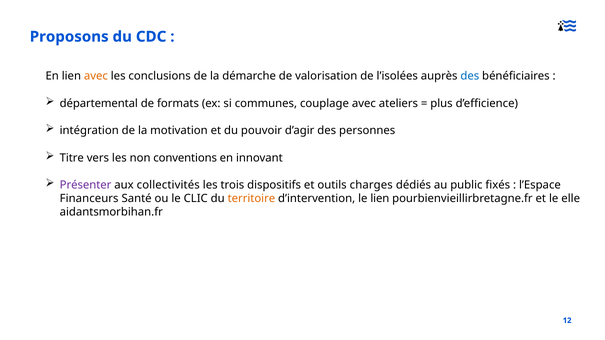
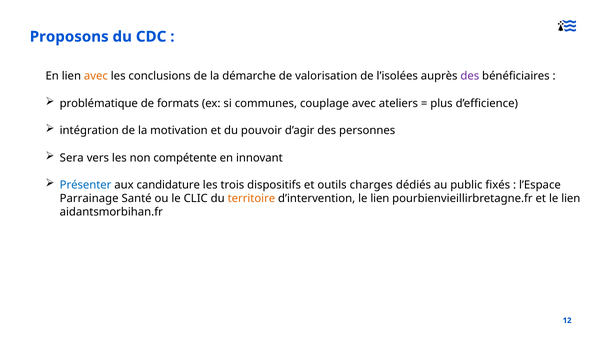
des at (470, 76) colour: blue -> purple
départemental: départemental -> problématique
Titre: Titre -> Sera
conventions: conventions -> compétente
Présenter colour: purple -> blue
collectivités: collectivités -> candidature
Financeurs: Financeurs -> Parrainage
et le elle: elle -> lien
